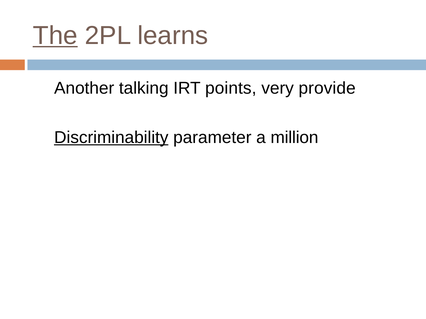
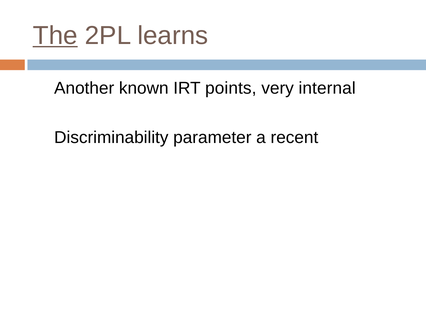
talking: talking -> known
provide: provide -> internal
Discriminability underline: present -> none
million: million -> recent
